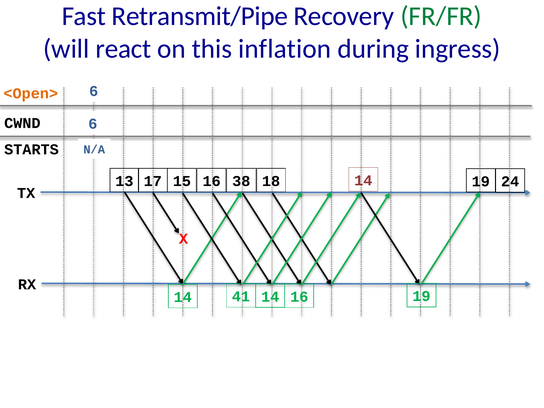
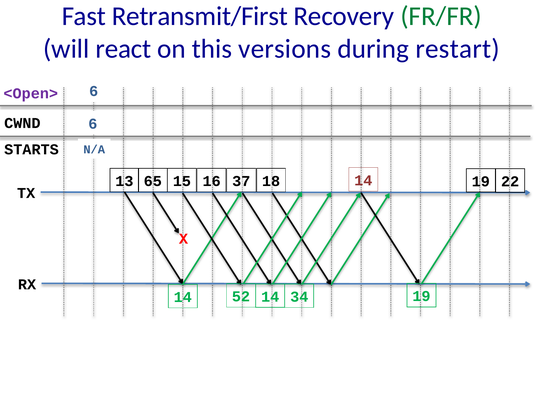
Retransmit/Pipe: Retransmit/Pipe -> Retransmit/First
inflation: inflation -> versions
ingress: ingress -> restart
<Open> colour: orange -> purple
17: 17 -> 65
38: 38 -> 37
24: 24 -> 22
41: 41 -> 52
14 16: 16 -> 34
